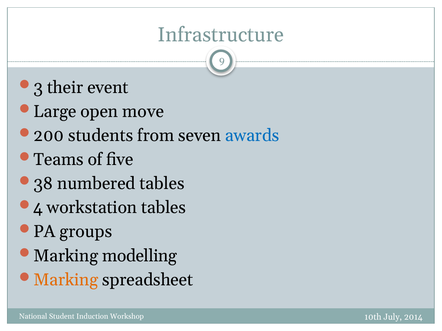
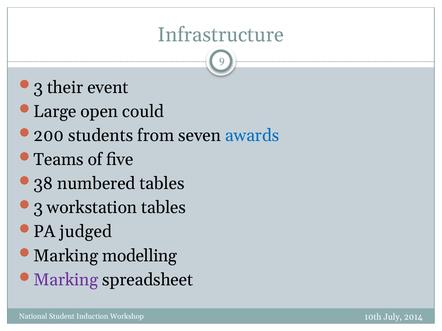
move: move -> could
4 at (38, 208): 4 -> 3
groups: groups -> judged
Marking at (66, 280) colour: orange -> purple
